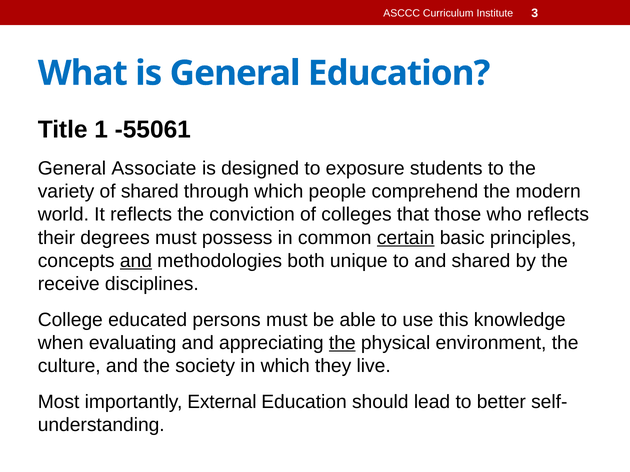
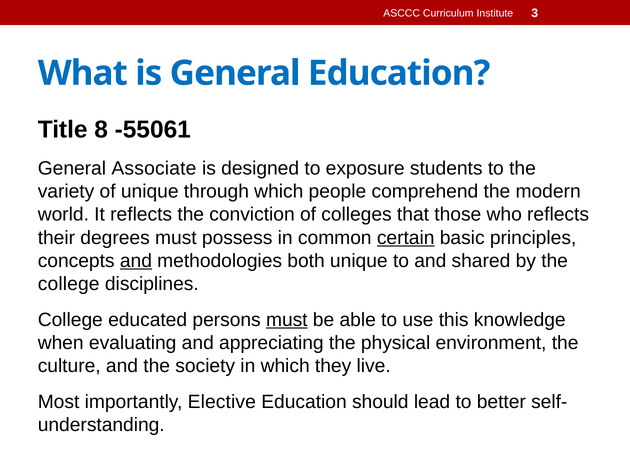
1: 1 -> 8
of shared: shared -> unique
receive at (69, 284): receive -> college
must at (287, 320) underline: none -> present
the at (342, 343) underline: present -> none
External: External -> Elective
